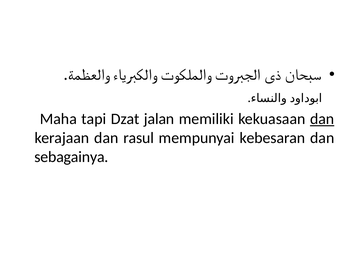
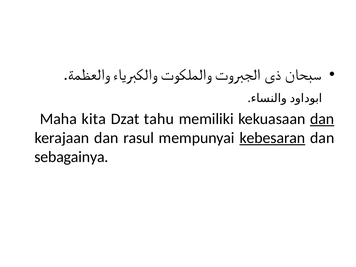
tapi: tapi -> kita
jalan: jalan -> tahu
kebesaran underline: none -> present
